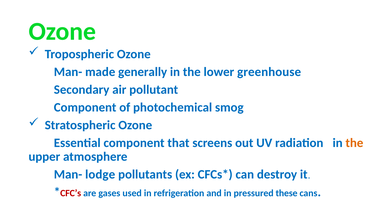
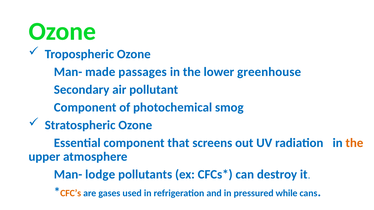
generally: generally -> passages
CFC’s colour: red -> orange
these: these -> while
